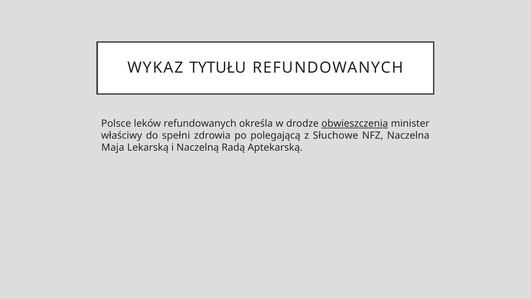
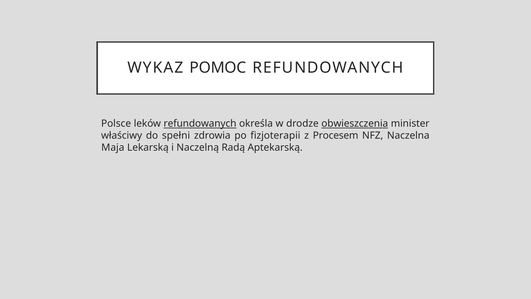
TYTUŁU: TYTUŁU -> POMOC
refundowanych at (200, 124) underline: none -> present
polegającą: polegającą -> fizjoterapii
Słuchowe: Słuchowe -> Procesem
